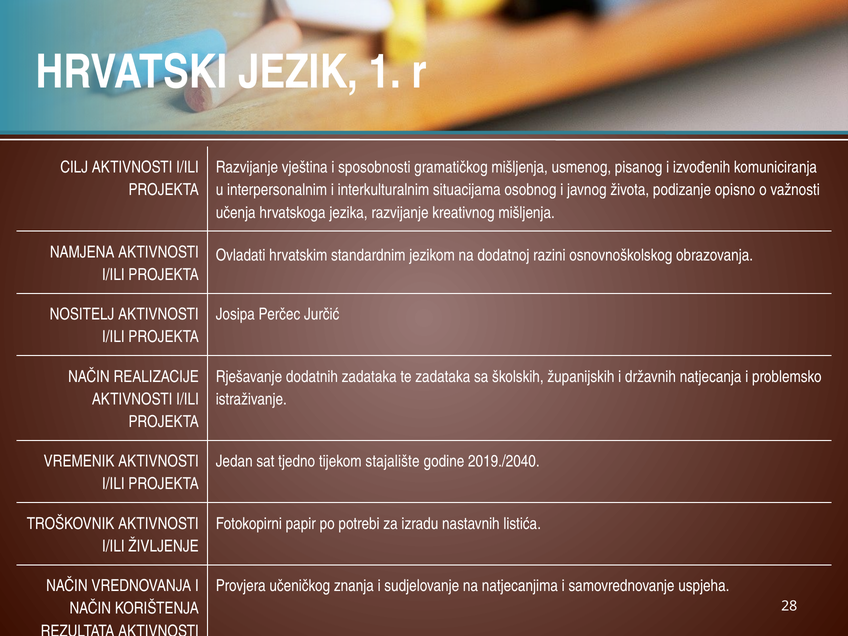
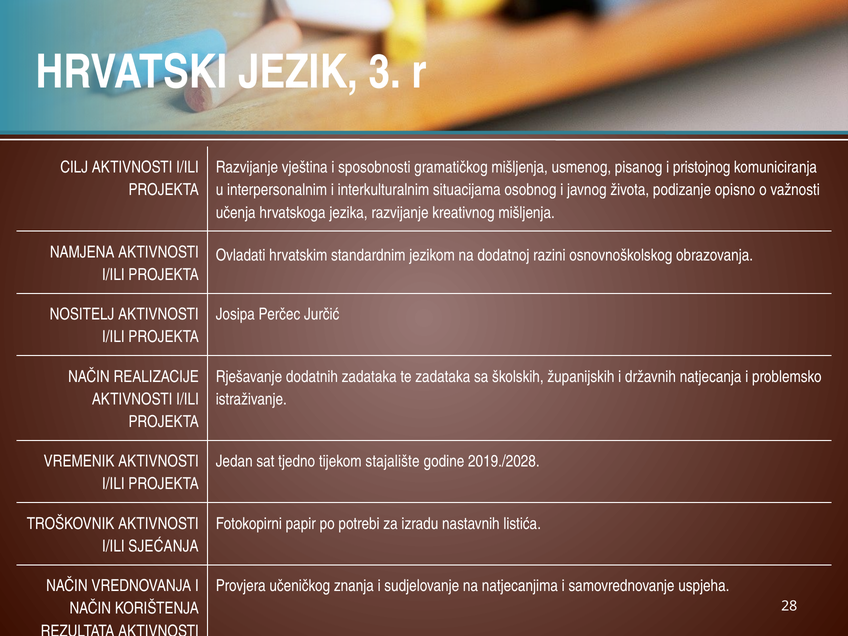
1: 1 -> 3
izvođenih: izvođenih -> pristojnog
2019./2040: 2019./2040 -> 2019./2028
ŽIVLJENJE: ŽIVLJENJE -> SJEĆANJA
